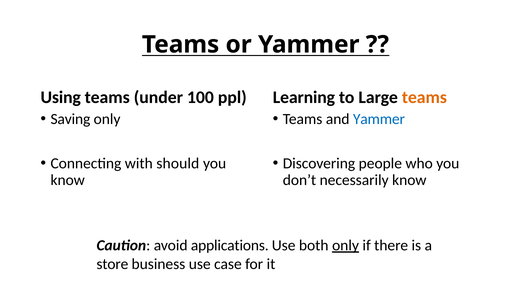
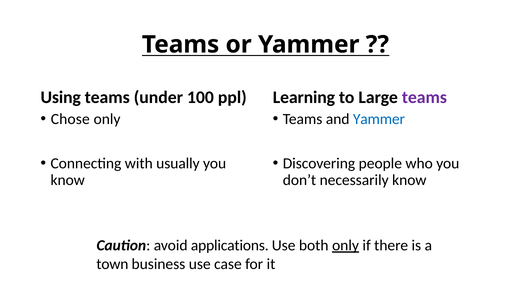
teams at (424, 97) colour: orange -> purple
Saving: Saving -> Chose
should: should -> usually
store: store -> town
